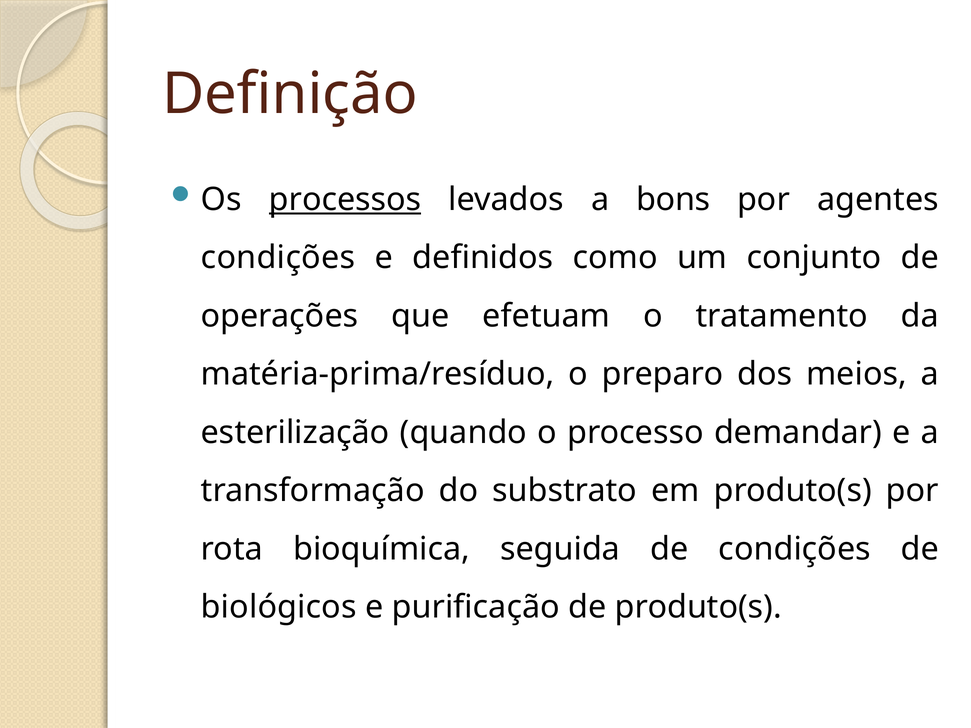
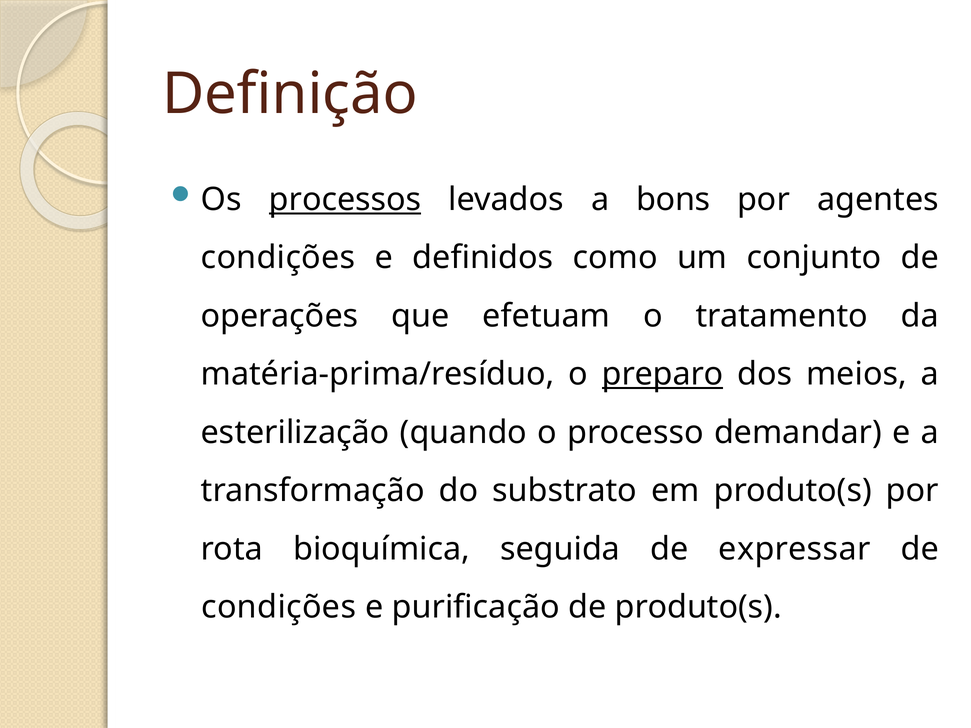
preparo underline: none -> present
de condições: condições -> expressar
biológicos at (279, 607): biológicos -> condições
